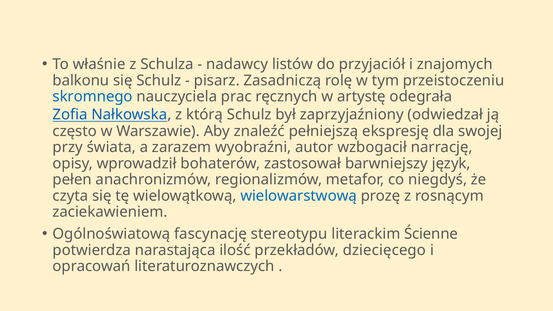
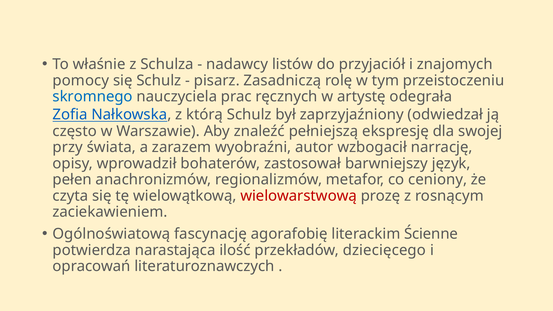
balkonu: balkonu -> pomocy
niegdyś: niegdyś -> ceniony
wielowarstwową colour: blue -> red
stereotypu: stereotypu -> agorafobię
